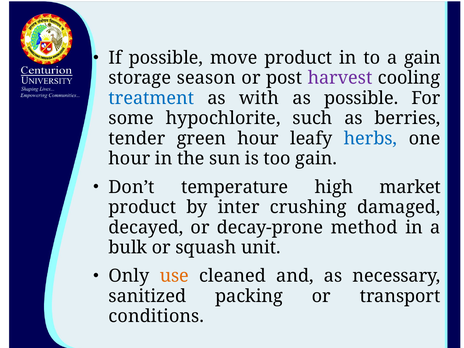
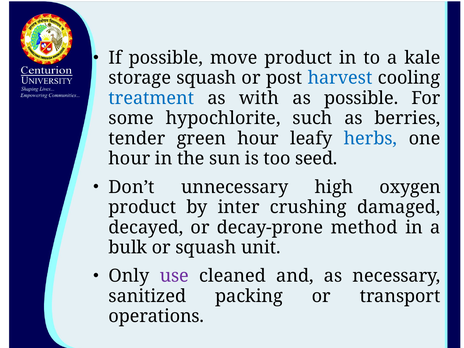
a gain: gain -> kale
storage season: season -> squash
harvest colour: purple -> blue
too gain: gain -> seed
temperature: temperature -> unnecessary
market: market -> oxygen
use colour: orange -> purple
conditions: conditions -> operations
